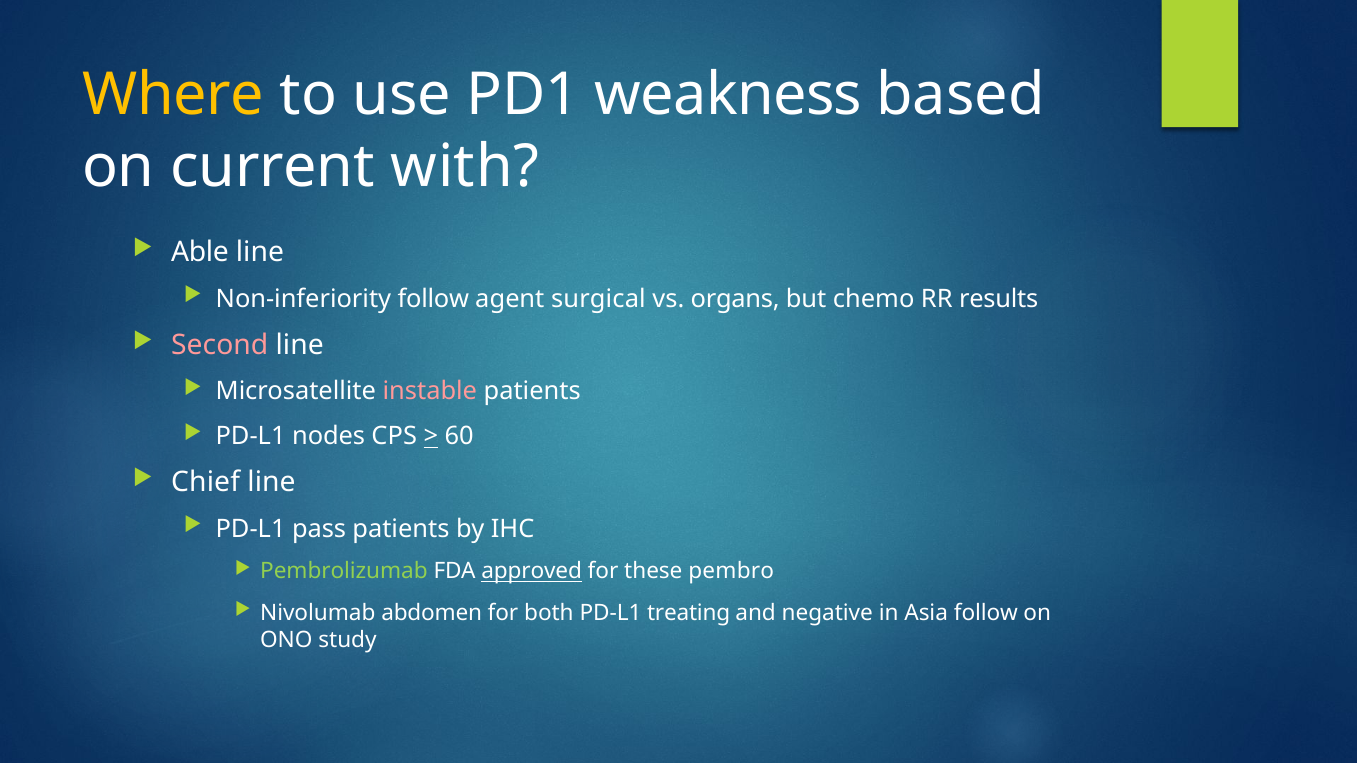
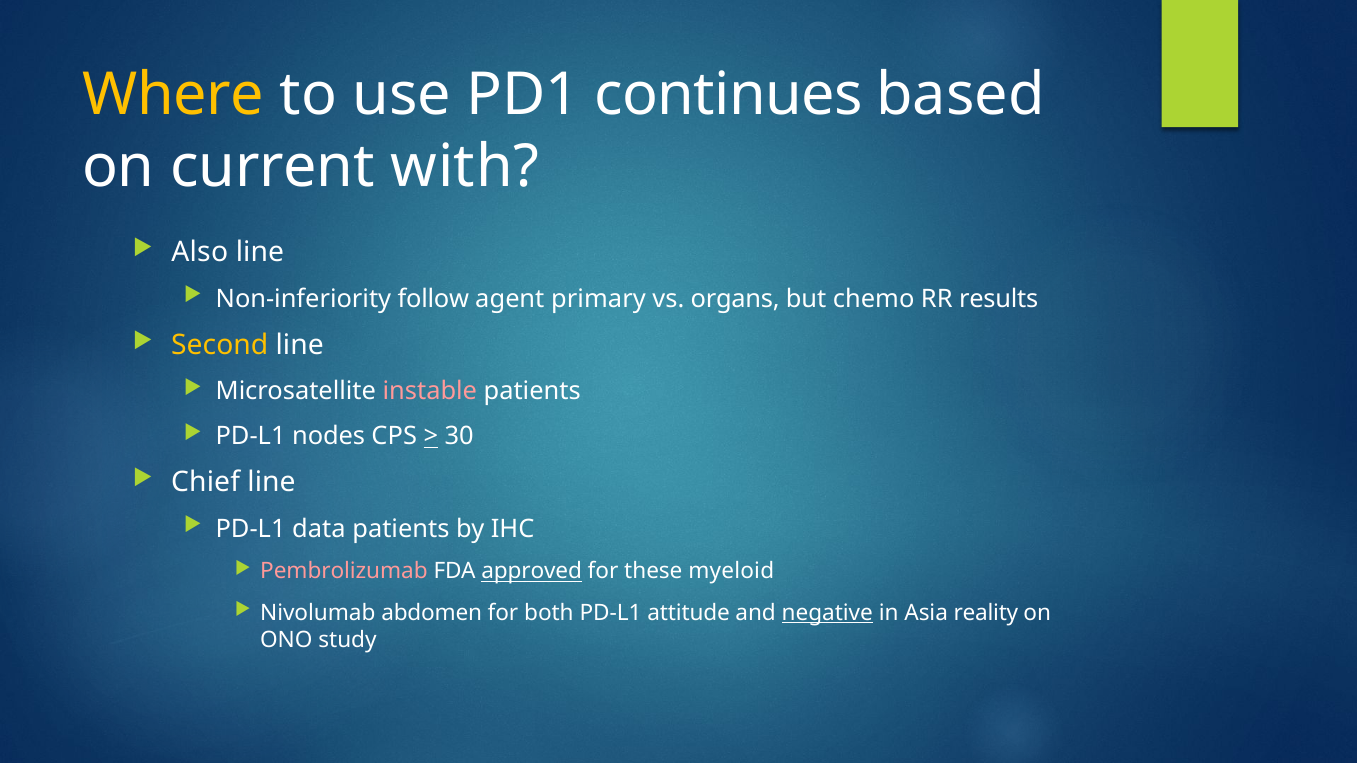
weakness: weakness -> continues
Able: Able -> Also
surgical: surgical -> primary
Second colour: pink -> yellow
60: 60 -> 30
pass: pass -> data
Pembrolizumab colour: light green -> pink
pembro: pembro -> myeloid
treating: treating -> attitude
negative underline: none -> present
Asia follow: follow -> reality
